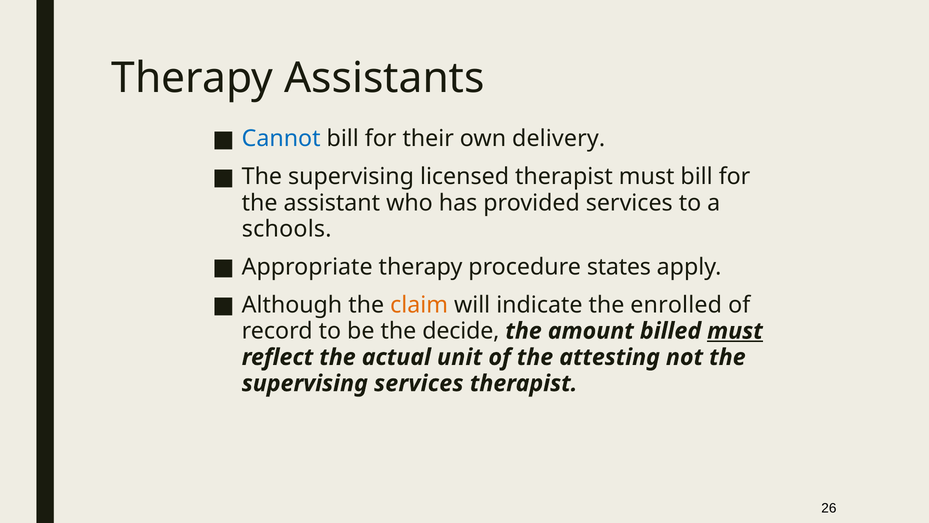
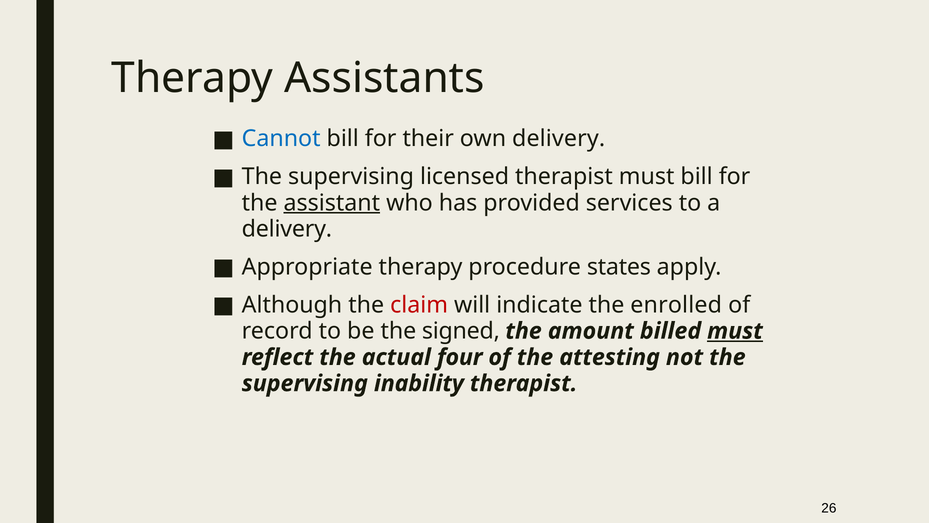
assistant underline: none -> present
schools at (287, 229): schools -> delivery
claim colour: orange -> red
decide: decide -> signed
unit: unit -> four
supervising services: services -> inability
